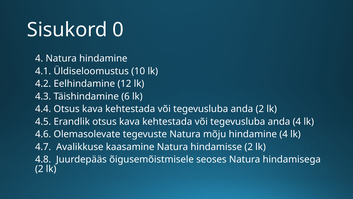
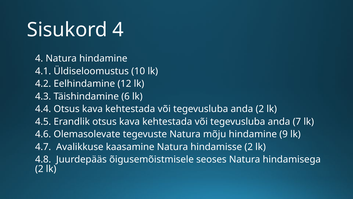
Sisukord 0: 0 -> 4
anda 4: 4 -> 7
hindamine 4: 4 -> 9
